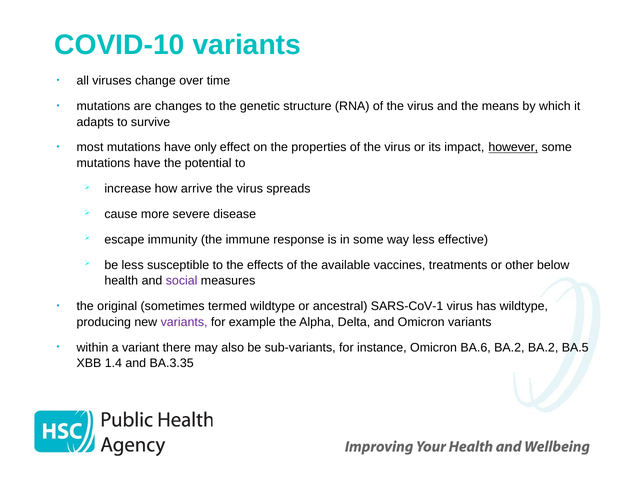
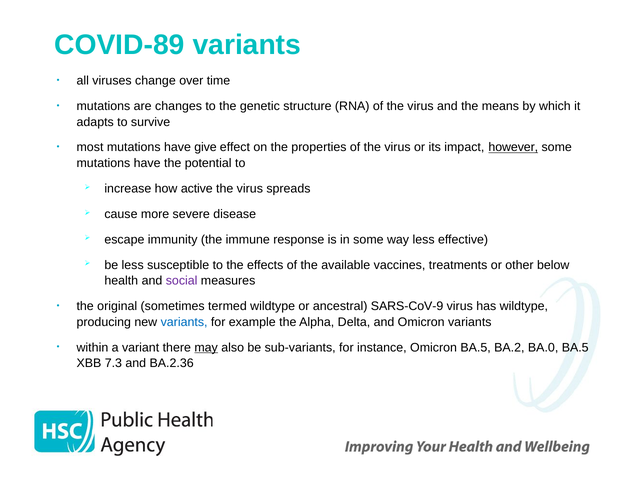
COVID-10: COVID-10 -> COVID-89
only: only -> give
arrive: arrive -> active
SARS-CoV-1: SARS-CoV-1 -> SARS-CoV-9
variants at (184, 323) colour: purple -> blue
may underline: none -> present
Omicron BA.6: BA.6 -> BA.5
BA.2 BA.2: BA.2 -> BA.0
1.4: 1.4 -> 7.3
BA.3.35: BA.3.35 -> BA.2.36
